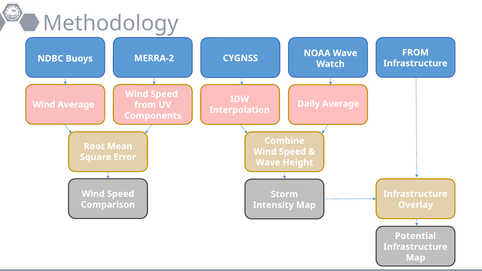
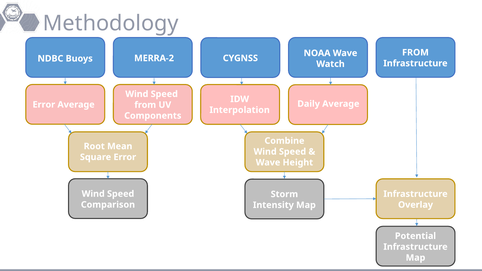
Wind at (44, 105): Wind -> Error
